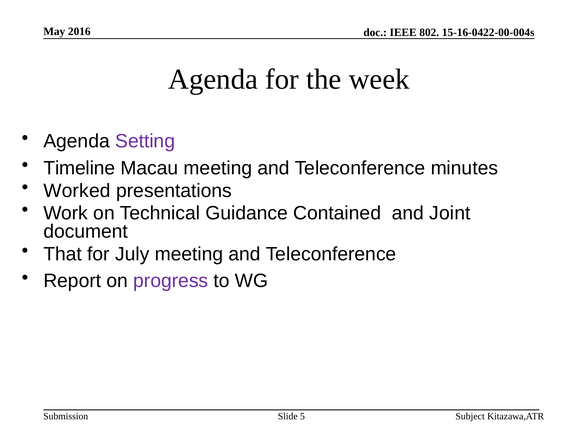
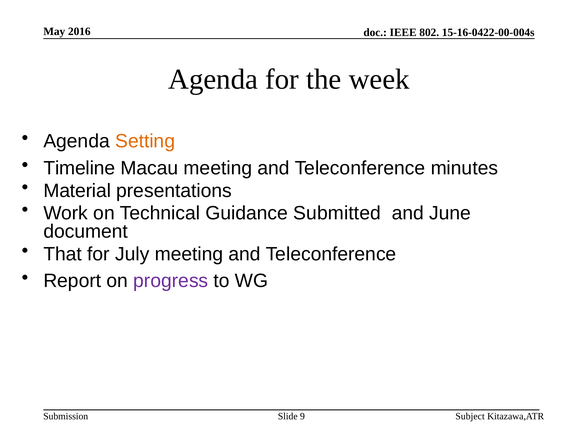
Setting colour: purple -> orange
Worked: Worked -> Material
Contained: Contained -> Submitted
Joint: Joint -> June
5: 5 -> 9
